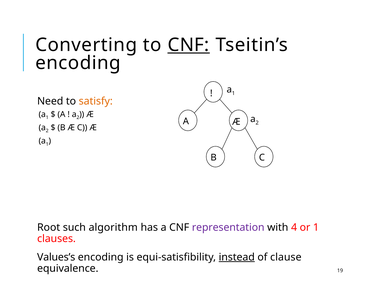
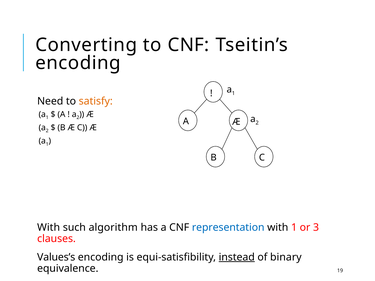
CNF at (188, 45) underline: present -> none
Root at (49, 228): Root -> With
representation colour: purple -> blue
with 4: 4 -> 1
or 1: 1 -> 3
clause: clause -> binary
